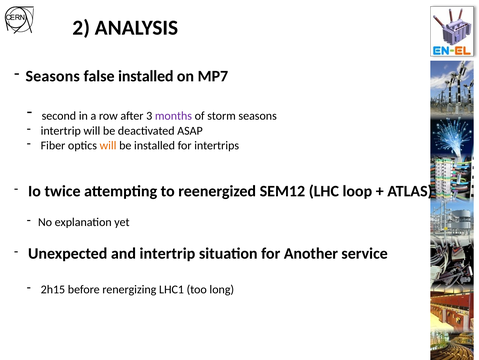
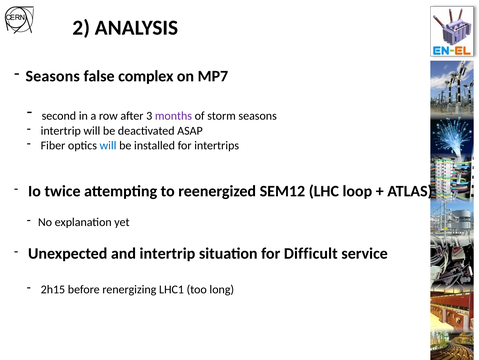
false installed: installed -> complex
will at (108, 145) colour: orange -> blue
Another: Another -> Difficult
